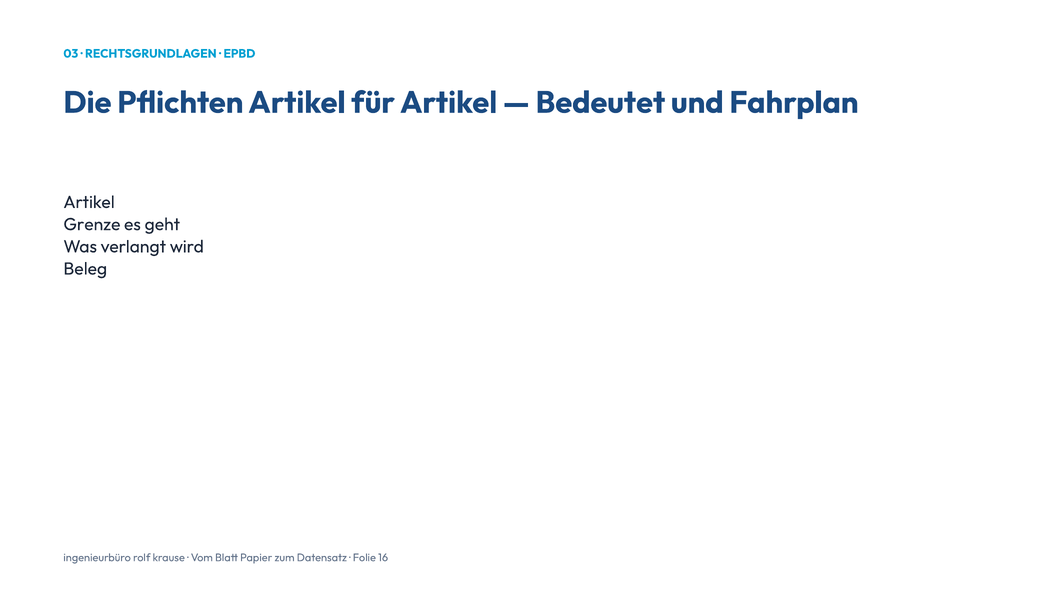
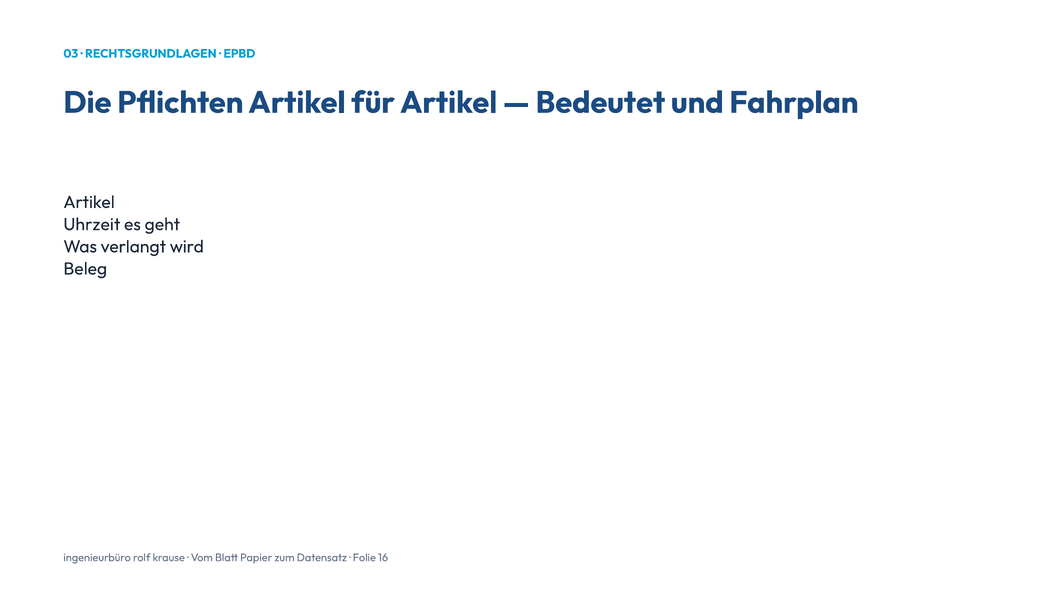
Grenze: Grenze -> Uhrzeit
